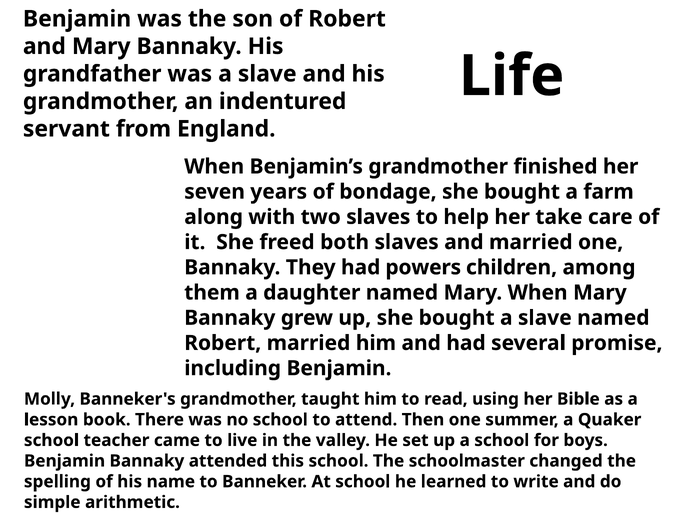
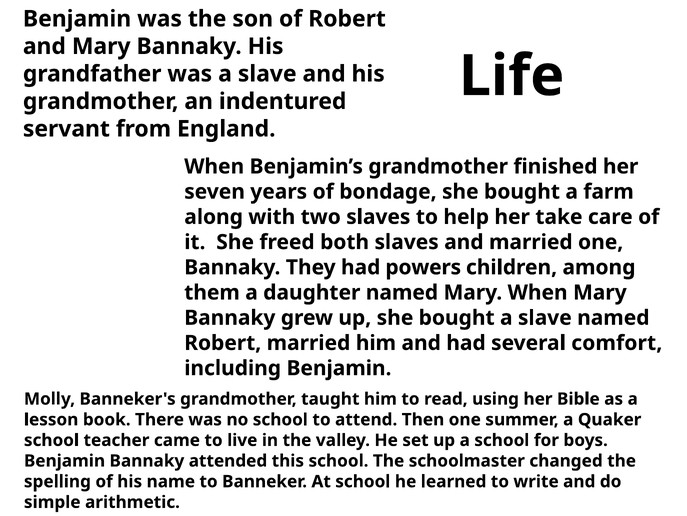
promise: promise -> comfort
